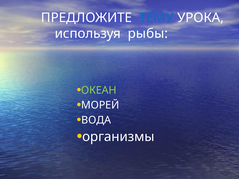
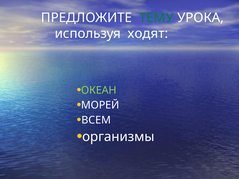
ТЕМУ colour: blue -> green
рыбы: рыбы -> ходят
ВОДА: ВОДА -> ВСЕМ
